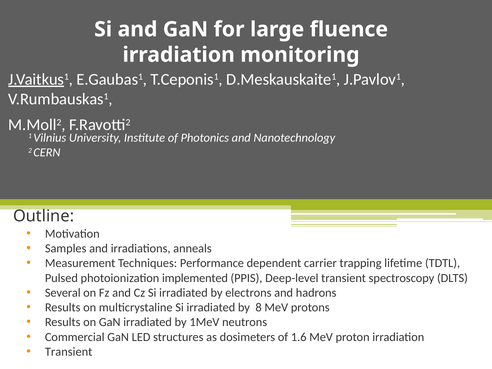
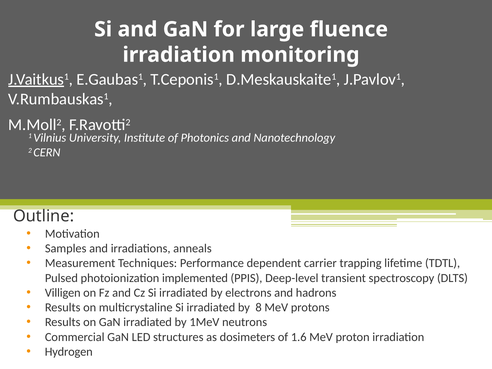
Several: Several -> Villigen
Transient at (69, 352): Transient -> Hydrogen
